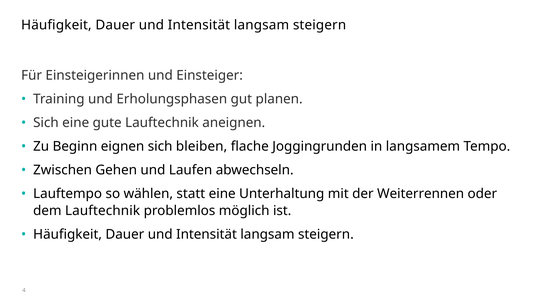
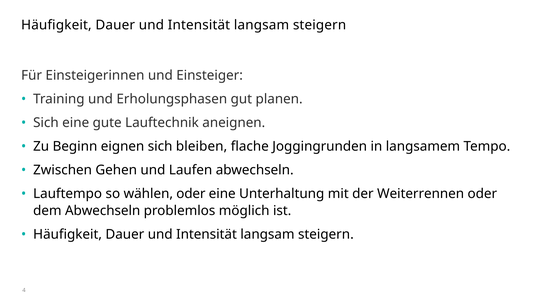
wählen statt: statt -> oder
dem Lauftechnik: Lauftechnik -> Abwechseln
